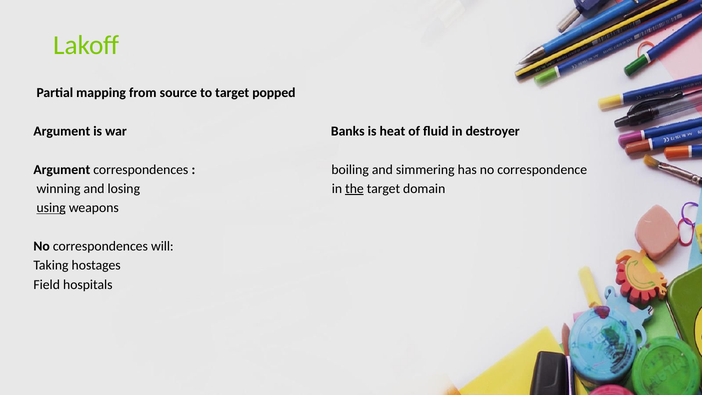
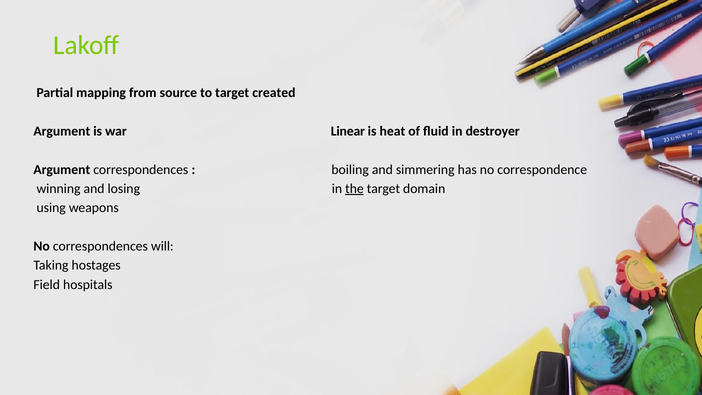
popped: popped -> created
Banks: Banks -> Linear
using underline: present -> none
